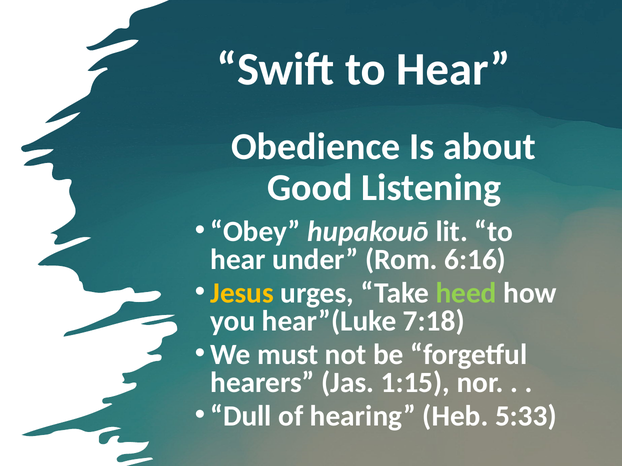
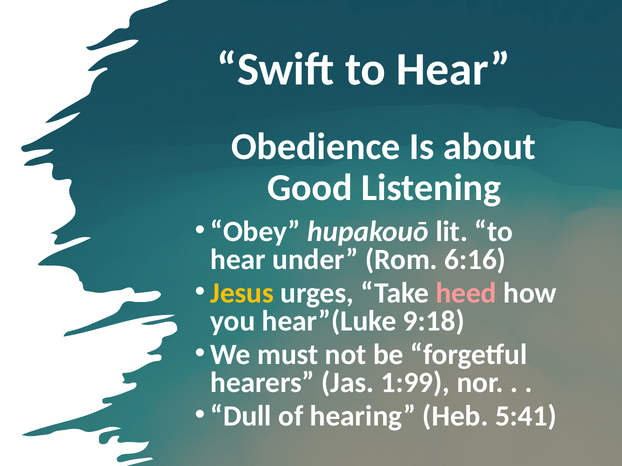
heed colour: light green -> pink
7:18: 7:18 -> 9:18
1:15: 1:15 -> 1:99
5:33: 5:33 -> 5:41
